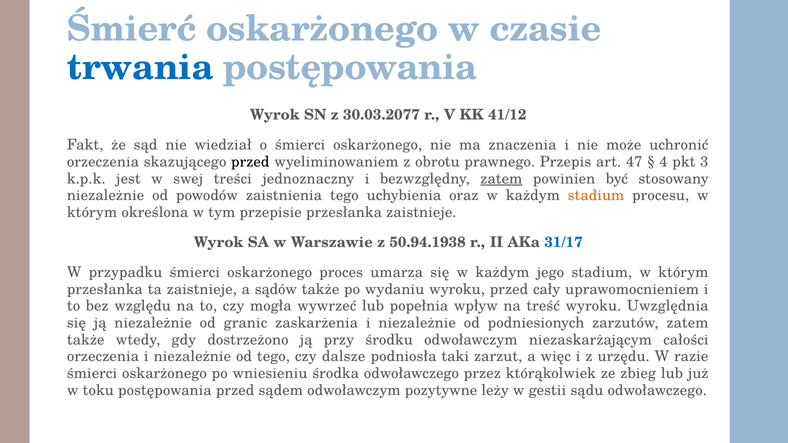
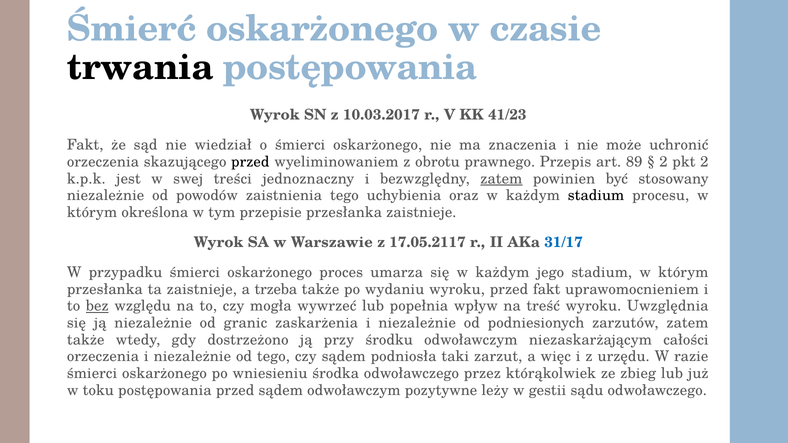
trwania colour: blue -> black
30.03.2077: 30.03.2077 -> 10.03.2017
41/12: 41/12 -> 41/23
47: 47 -> 89
4 at (663, 162): 4 -> 2
pkt 3: 3 -> 2
stadium at (596, 196) colour: orange -> black
50.94.1938: 50.94.1938 -> 17.05.2117
sądów: sądów -> trzeba
przed cały: cały -> fakt
bez underline: none -> present
czy dalsze: dalsze -> sądem
